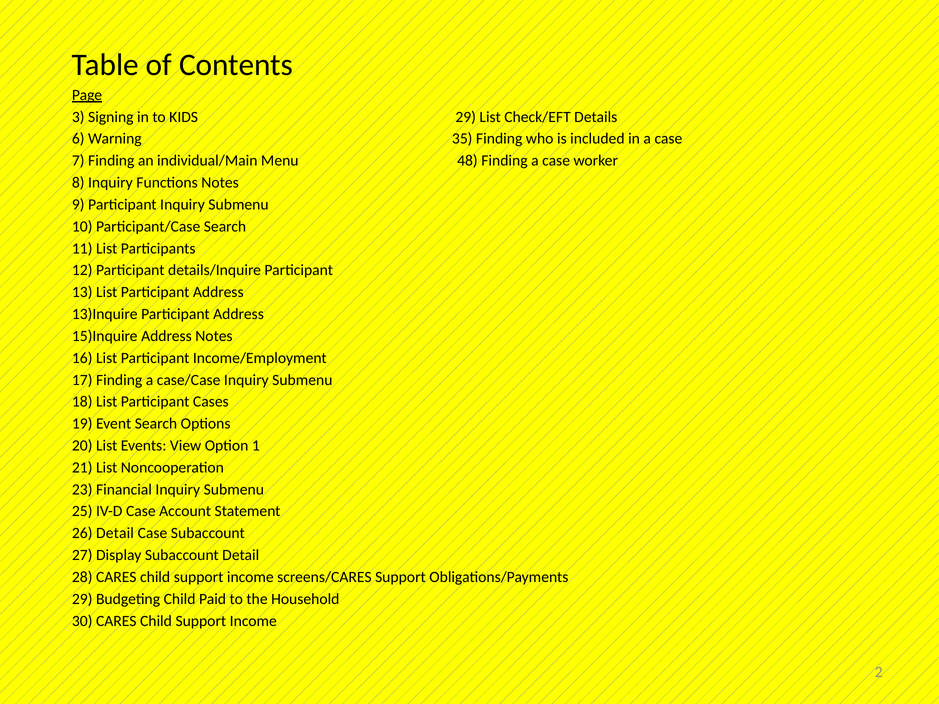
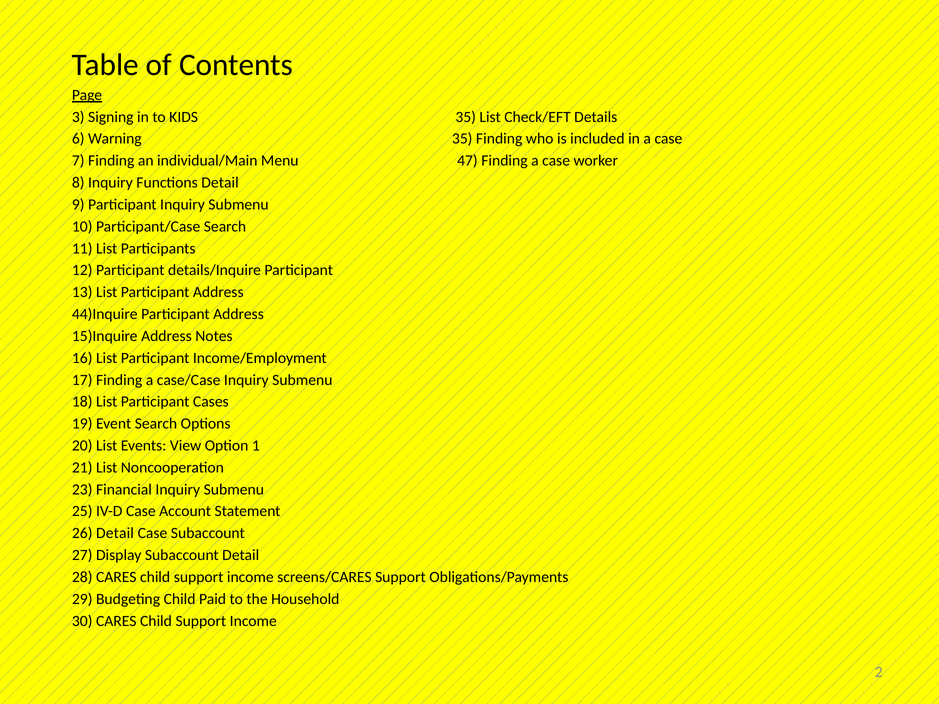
KIDS 29: 29 -> 35
48: 48 -> 47
Functions Notes: Notes -> Detail
13)Inquire: 13)Inquire -> 44)Inquire
